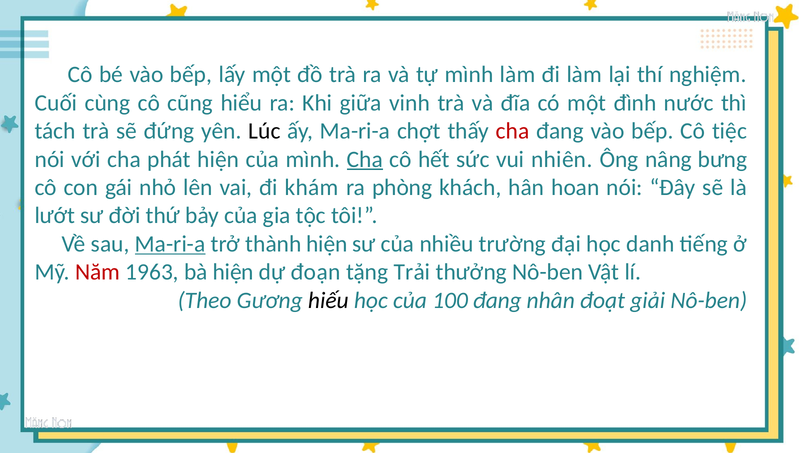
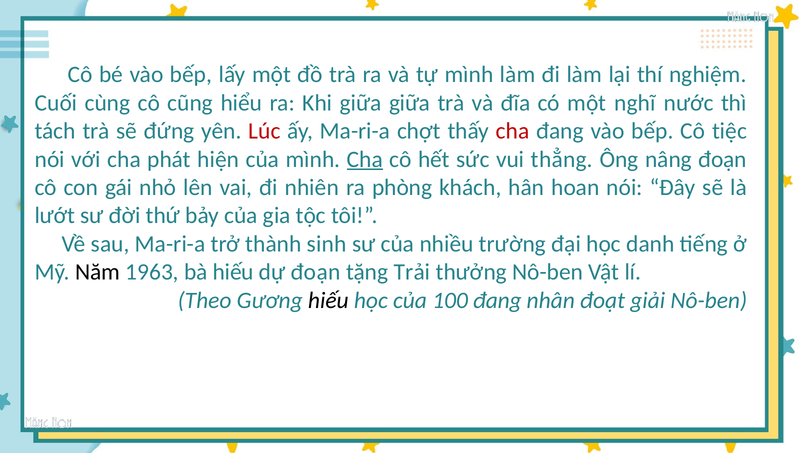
giữa vinh: vinh -> giữa
đình: đình -> nghĩ
Lúc colour: black -> red
nhiên: nhiên -> thẳng
nâng bưng: bưng -> đoạn
khám: khám -> nhiên
Ma-ri-a at (170, 244) underline: present -> none
thành hiện: hiện -> sinh
Năm colour: red -> black
bà hiện: hiện -> hiếu
